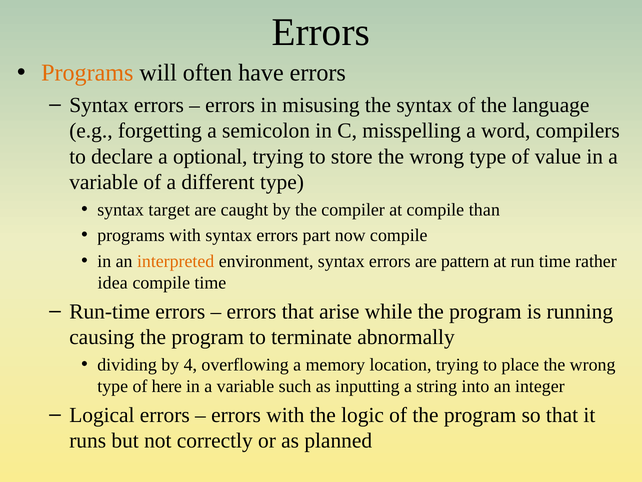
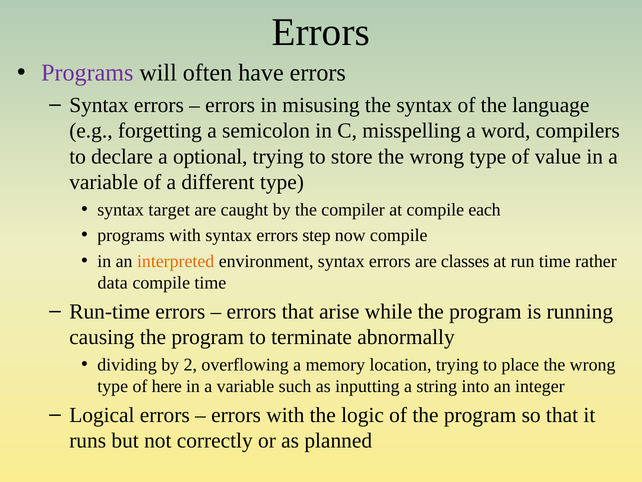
Programs at (87, 73) colour: orange -> purple
than: than -> each
part: part -> step
pattern: pattern -> classes
idea: idea -> data
4: 4 -> 2
